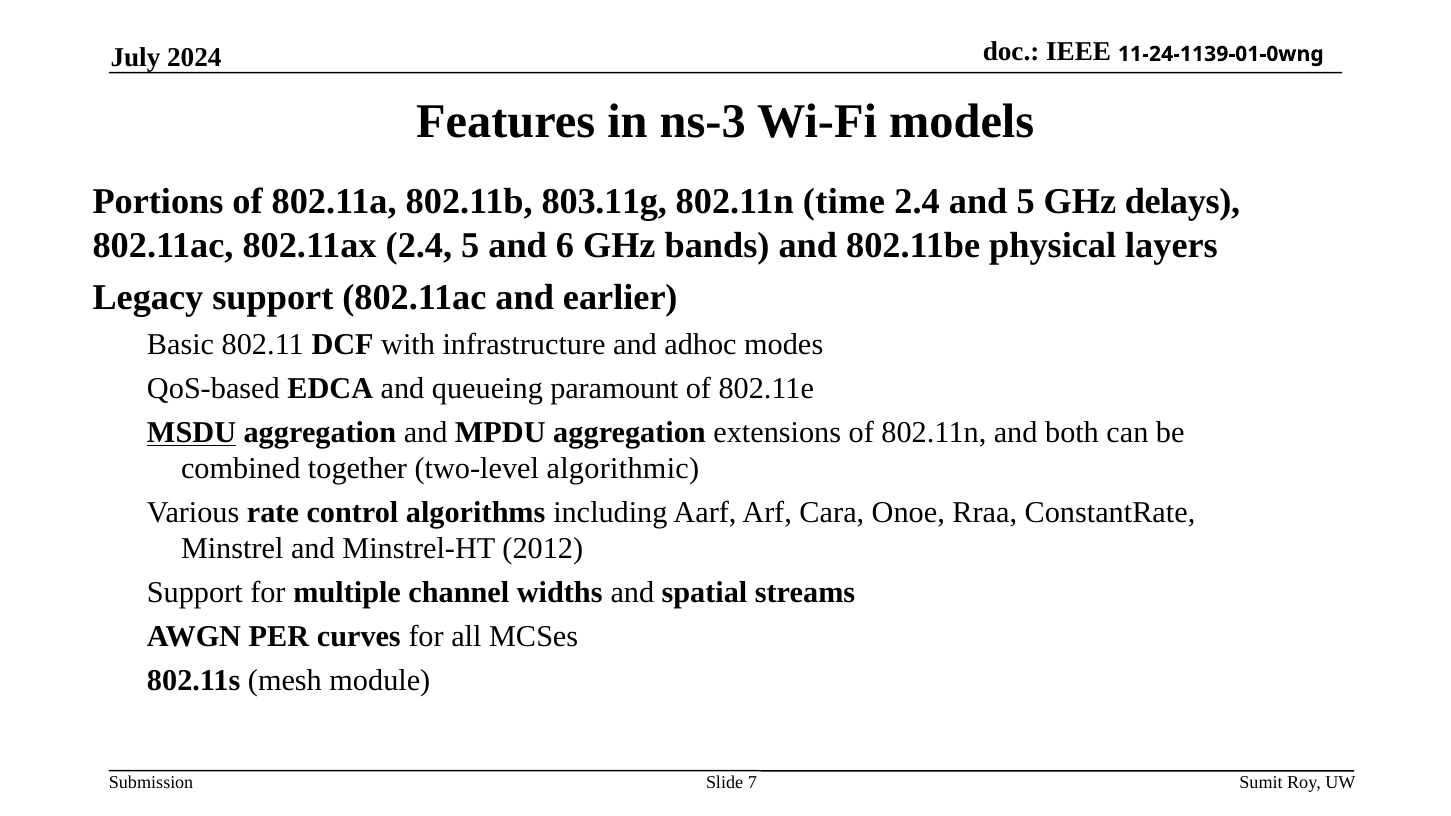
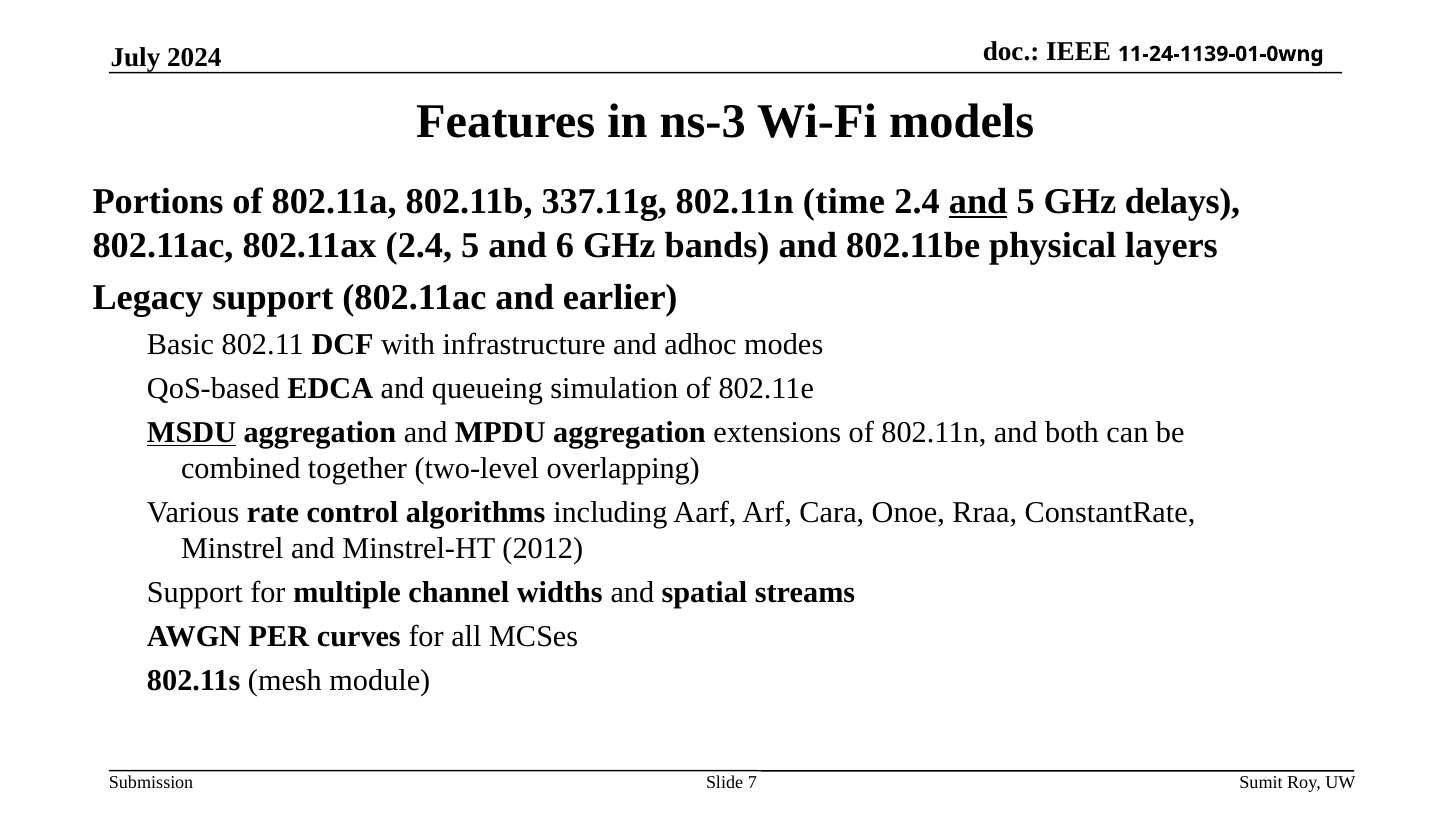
803.11g: 803.11g -> 337.11g
and at (978, 202) underline: none -> present
paramount: paramount -> simulation
algorithmic: algorithmic -> overlapping
